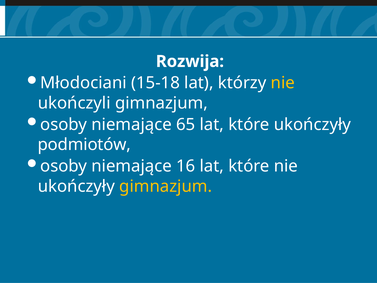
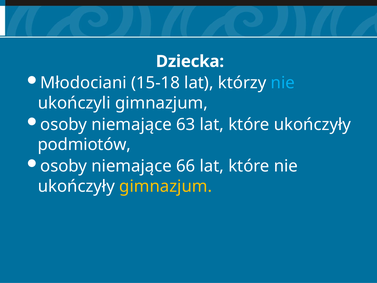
Rozwija: Rozwija -> Dziecka
nie at (283, 83) colour: yellow -> light blue
65: 65 -> 63
16: 16 -> 66
